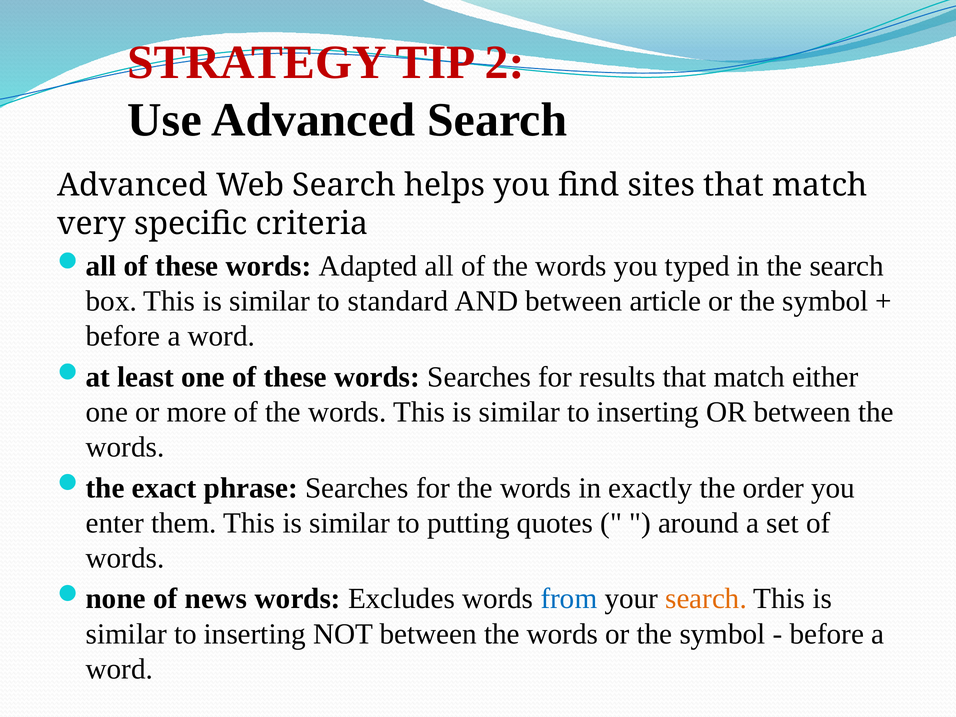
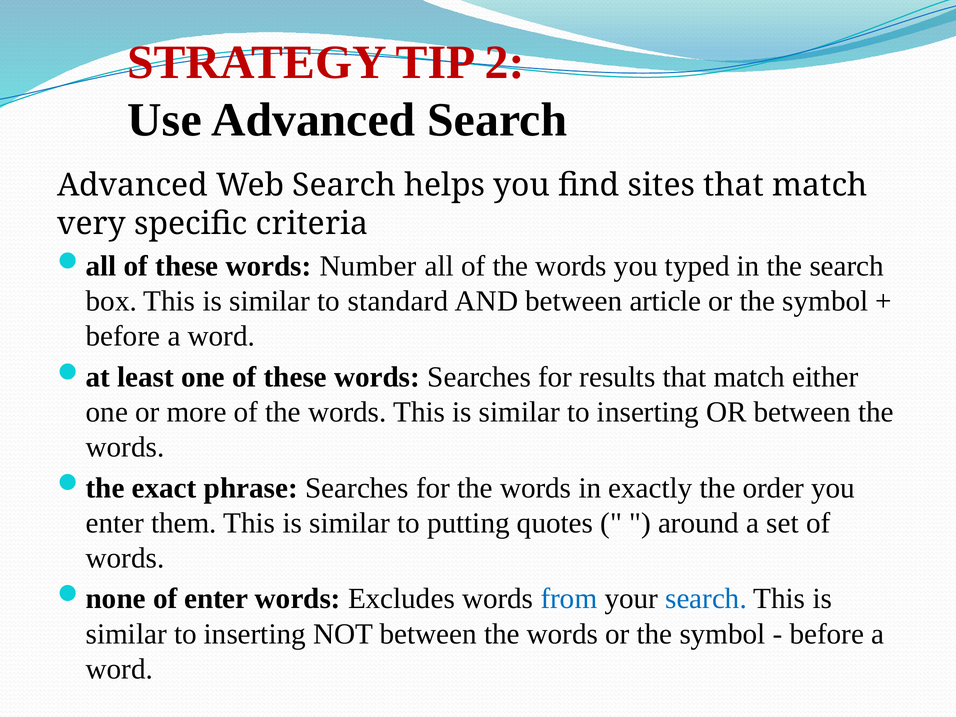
Adapted: Adapted -> Number
of news: news -> enter
search at (706, 599) colour: orange -> blue
